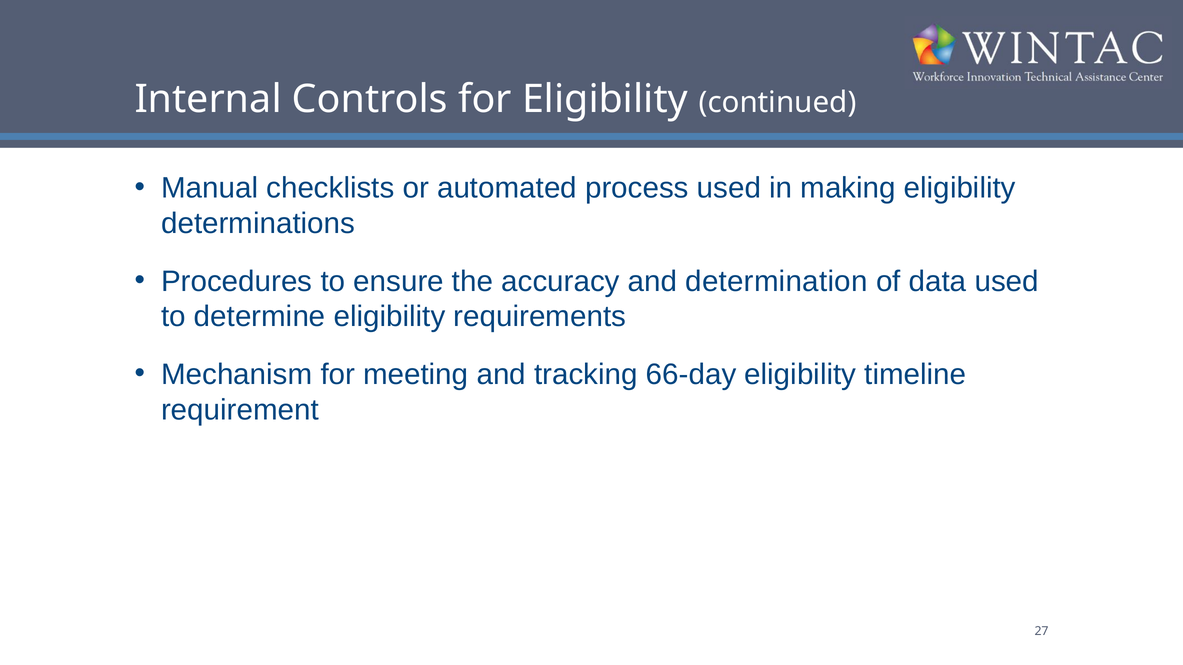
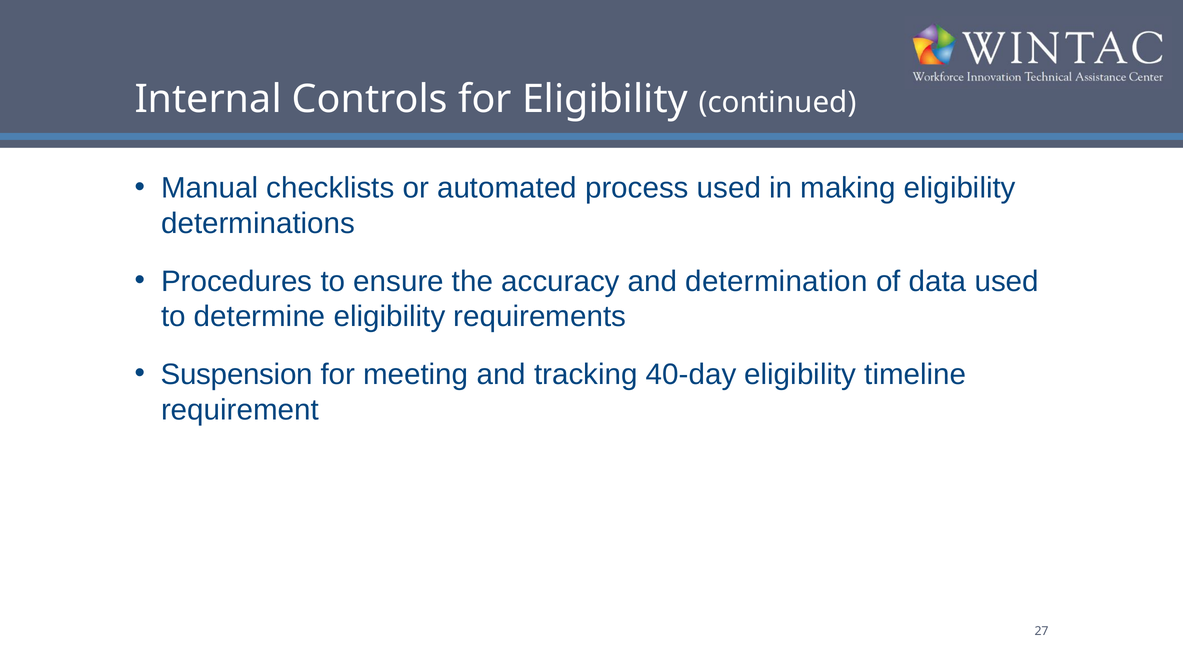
Mechanism: Mechanism -> Suspension
66-day: 66-day -> 40-day
